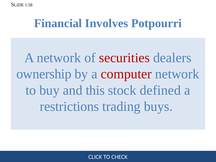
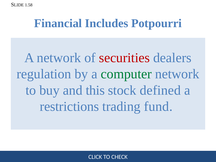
Involves: Involves -> Includes
ownership: ownership -> regulation
computer colour: red -> green
buys: buys -> fund
